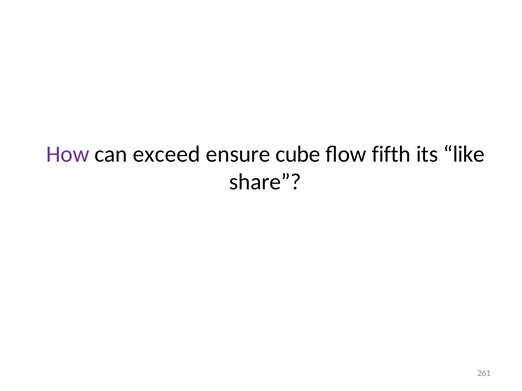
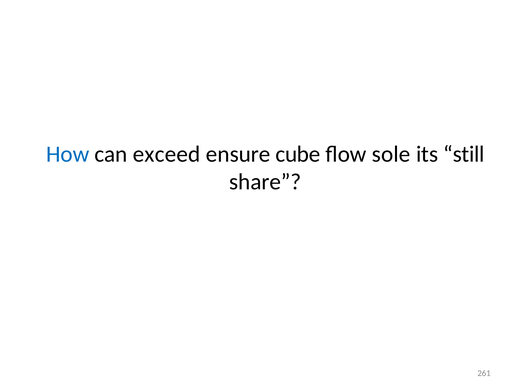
How colour: purple -> blue
fifth: fifth -> sole
like: like -> still
